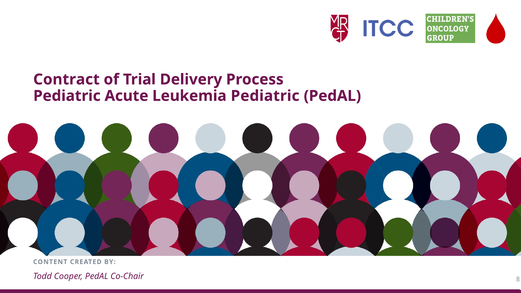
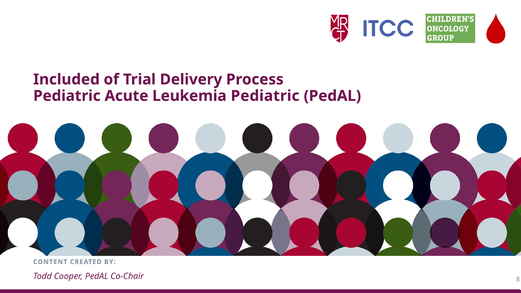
Contract: Contract -> Included
